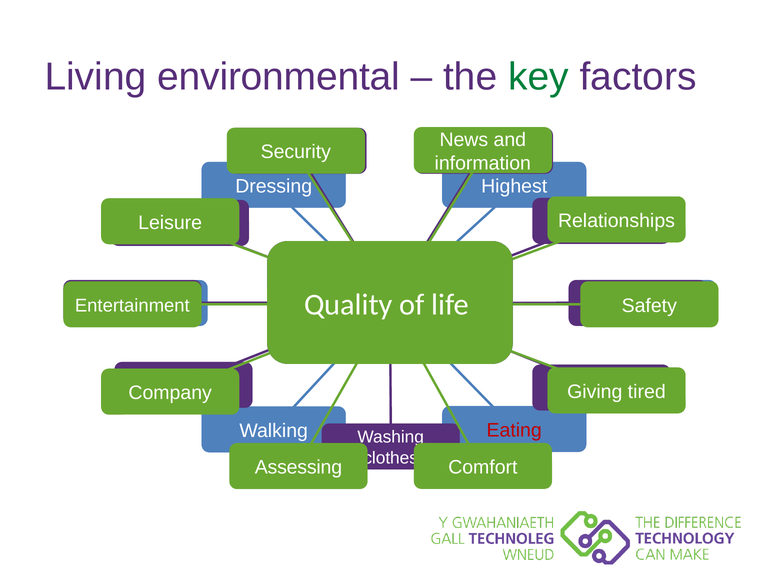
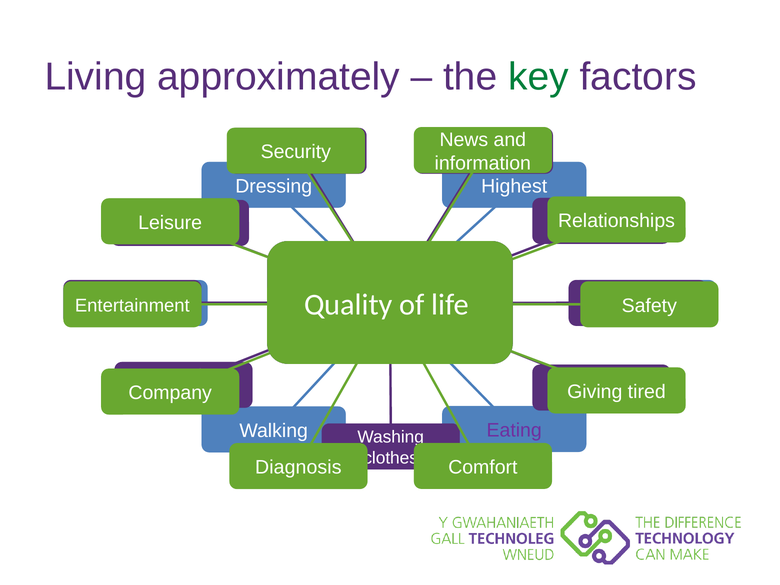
environmental: environmental -> approximately
Eating colour: red -> purple
Assessing: Assessing -> Diagnosis
